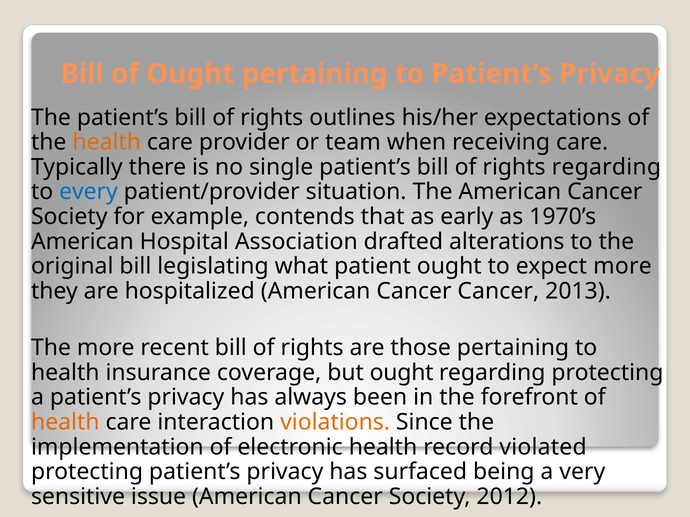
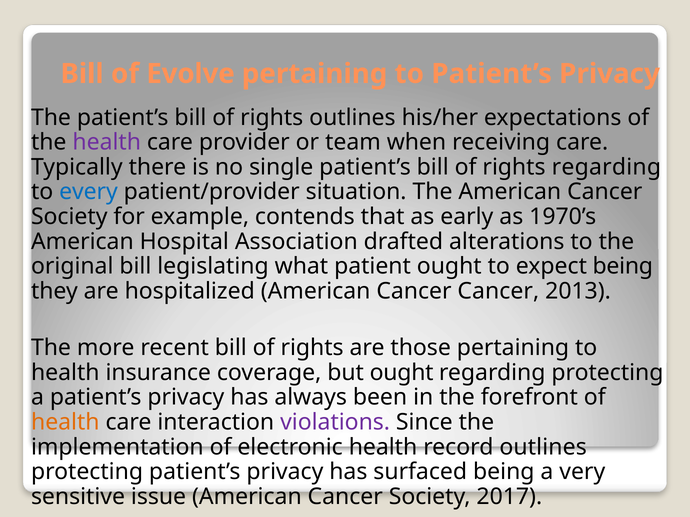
of Ought: Ought -> Evolve
health at (107, 142) colour: orange -> purple
expect more: more -> being
violations colour: orange -> purple
record violated: violated -> outlines
2012: 2012 -> 2017
